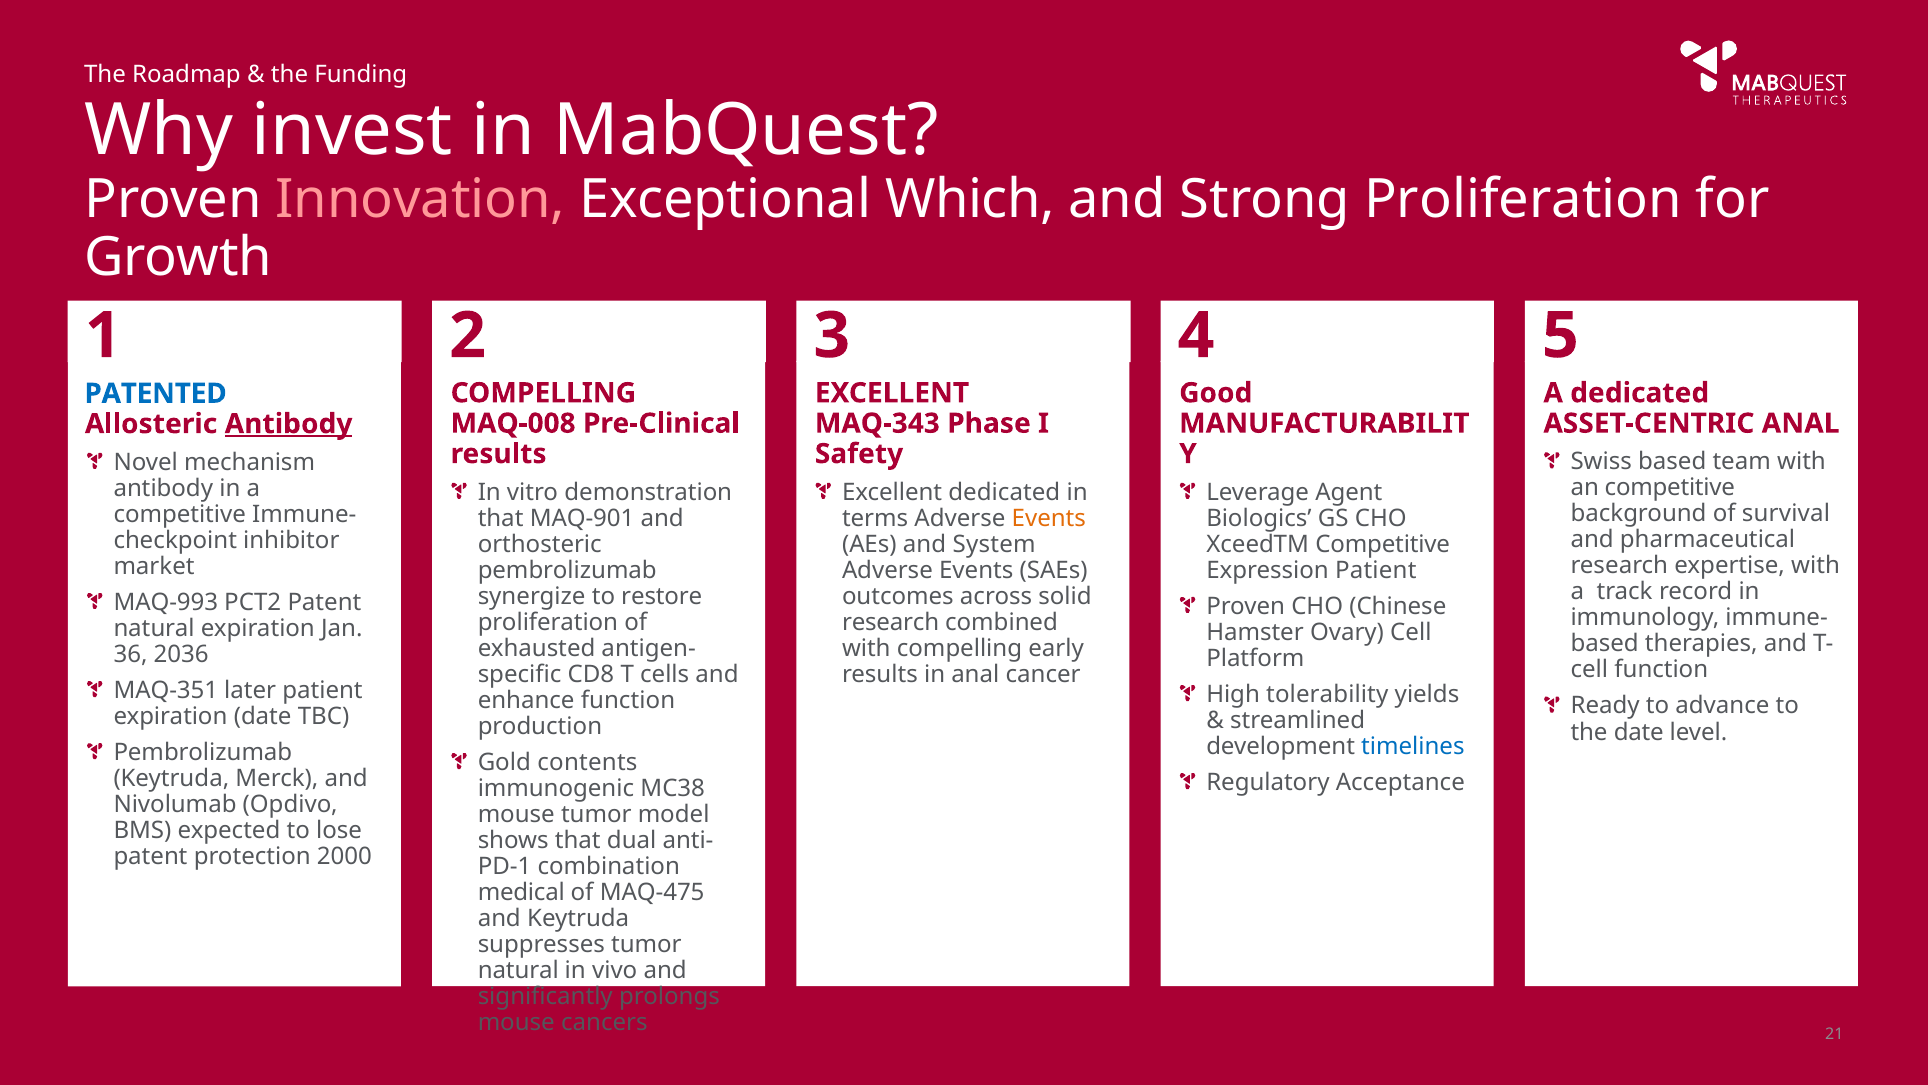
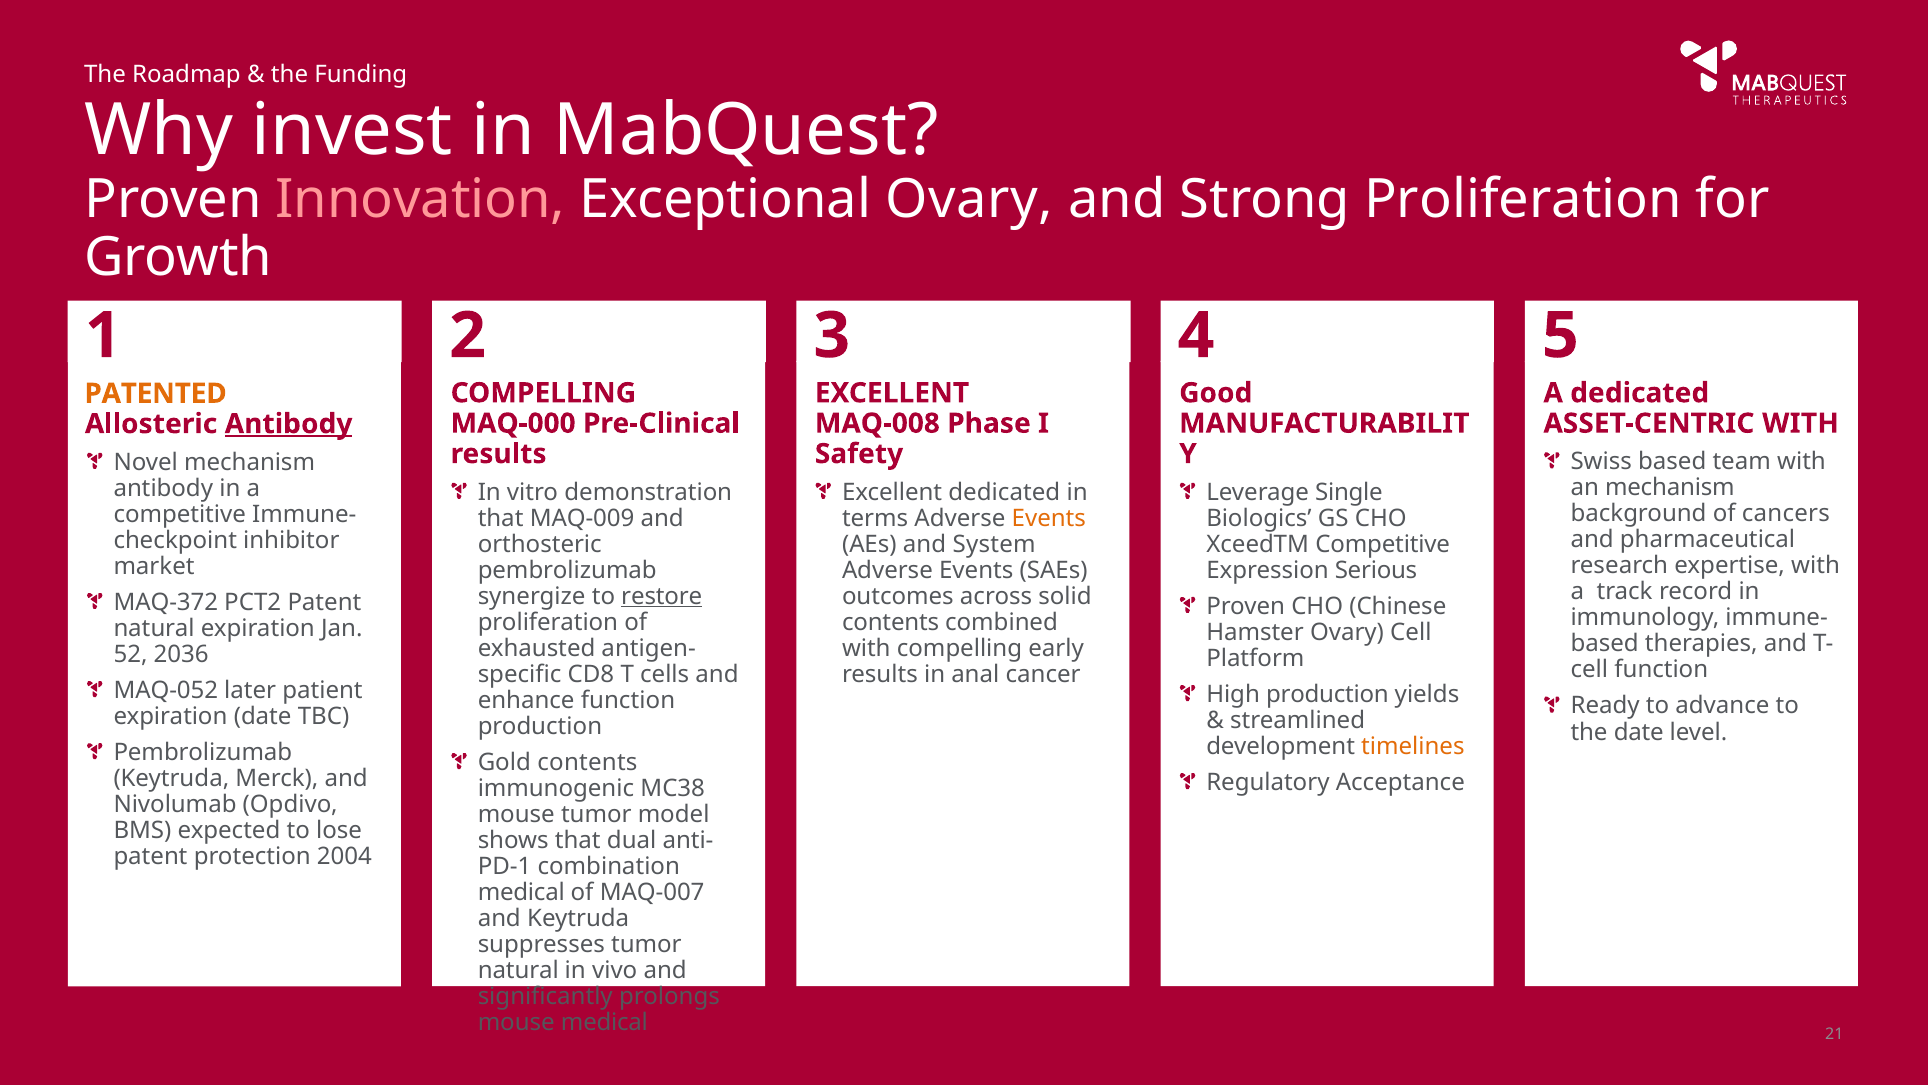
Exceptional Which: Which -> Ovary
PATENTED colour: blue -> orange
MAQ-008: MAQ-008 -> MAQ-000
MAQ-343: MAQ-343 -> MAQ-008
ASSET-CENTRIC ANAL: ANAL -> WITH
an competitive: competitive -> mechanism
Agent: Agent -> Single
survival: survival -> cancers
MAQ-901: MAQ-901 -> MAQ-009
Expression Patient: Patient -> Serious
restore underline: none -> present
MAQ-993: MAQ-993 -> MAQ-372
research at (891, 622): research -> contents
36: 36 -> 52
MAQ-351: MAQ-351 -> MAQ-052
High tolerability: tolerability -> production
timelines colour: blue -> orange
2000: 2000 -> 2004
MAQ-475: MAQ-475 -> MAQ-007
mouse cancers: cancers -> medical
